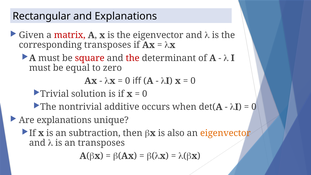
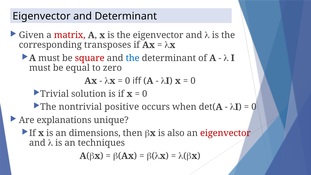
Rectangular at (42, 16): Rectangular -> Eigenvector
and Explanations: Explanations -> Determinant
the at (133, 58) colour: red -> blue
additive: additive -> positive
subtraction: subtraction -> dimensions
eigenvector at (225, 133) colour: orange -> red
an transposes: transposes -> techniques
